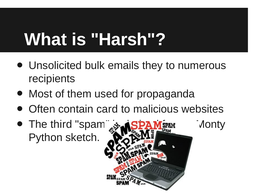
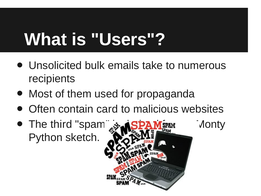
Harsh: Harsh -> Users
they: they -> take
